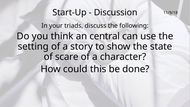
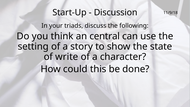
scare: scare -> write
